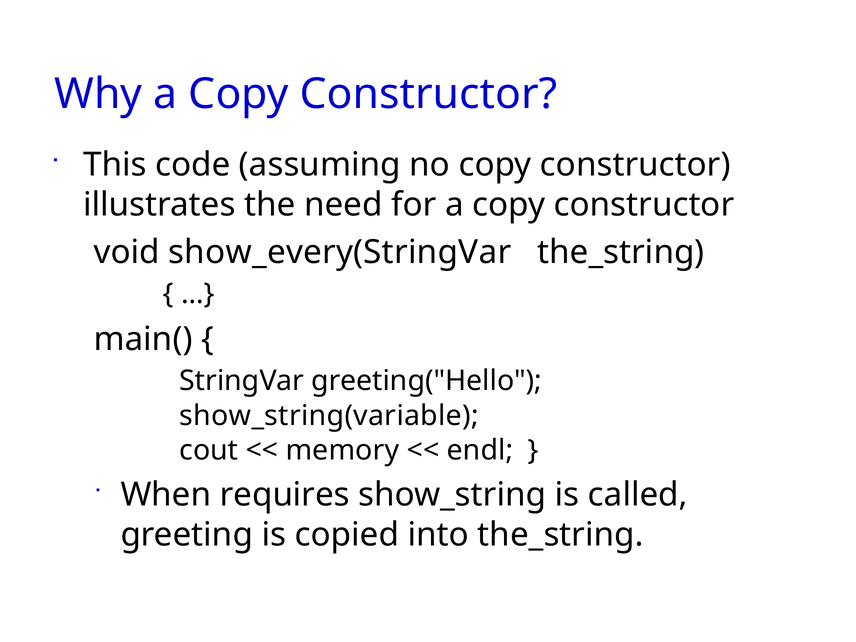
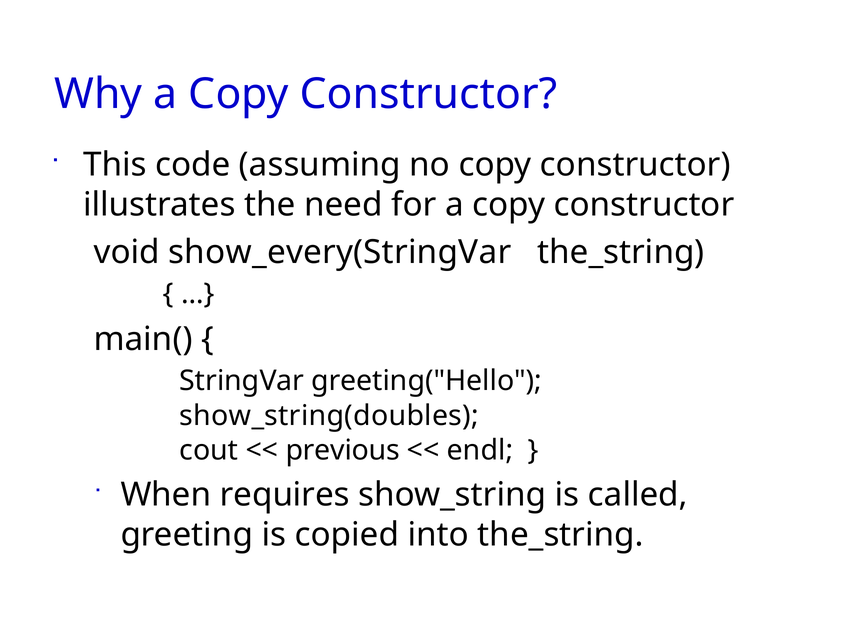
show_string(variable: show_string(variable -> show_string(doubles
memory: memory -> previous
